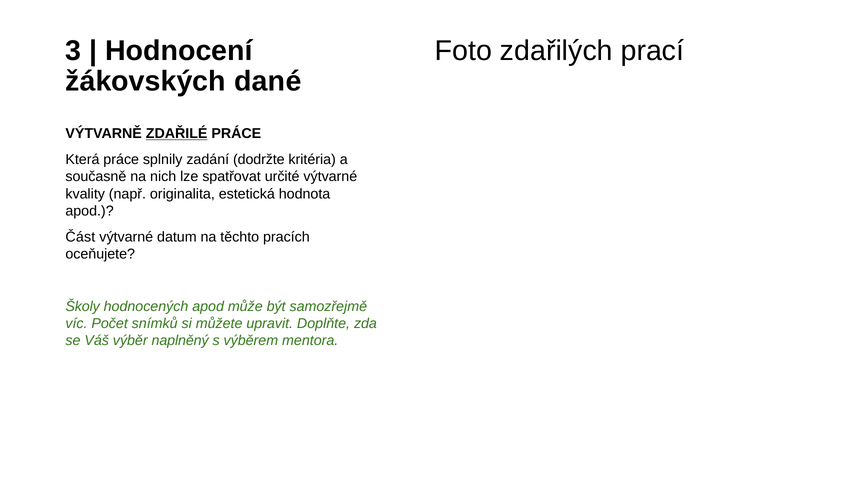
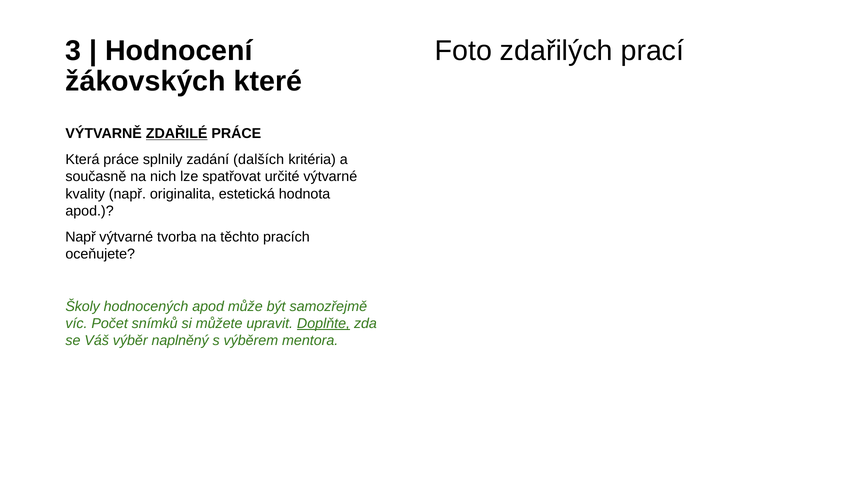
dané: dané -> které
dodržte: dodržte -> dalších
Část at (80, 237): Část -> Např
datum: datum -> tvorba
Doplňte underline: none -> present
